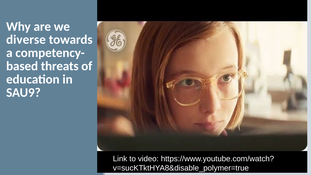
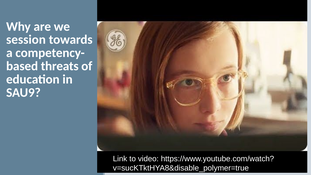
diverse: diverse -> session
